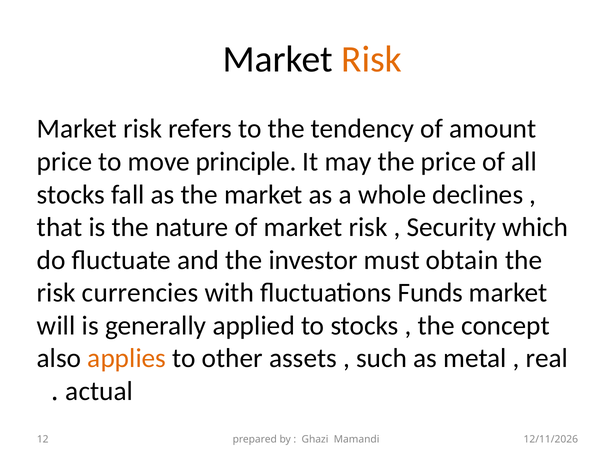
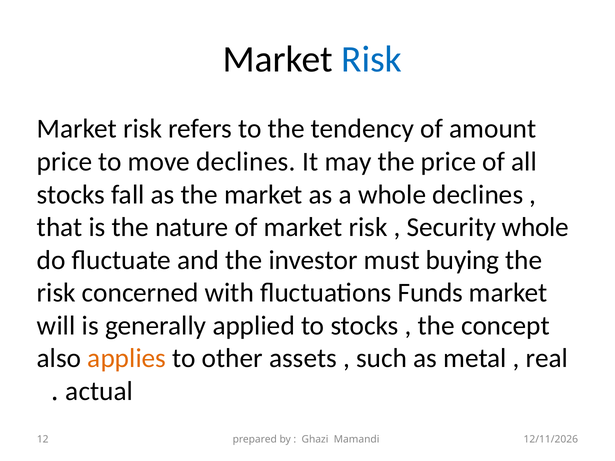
Risk at (372, 60) colour: orange -> blue
move principle: principle -> declines
Security which: which -> whole
obtain: obtain -> buying
currencies: currencies -> concerned
